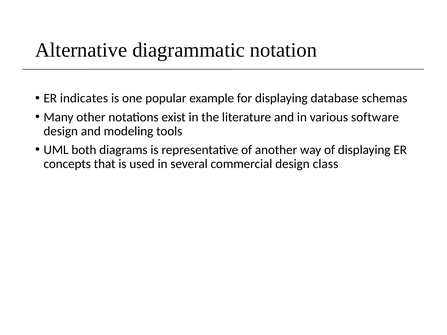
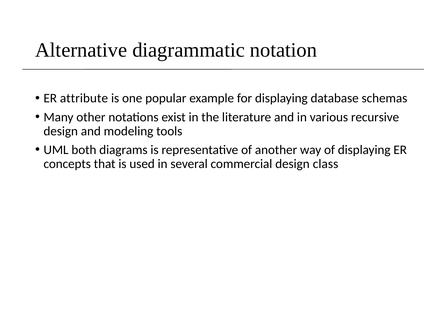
indicates: indicates -> attribute
software: software -> recursive
